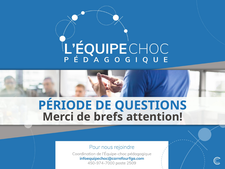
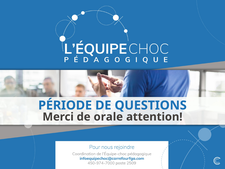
brefs: brefs -> orale
